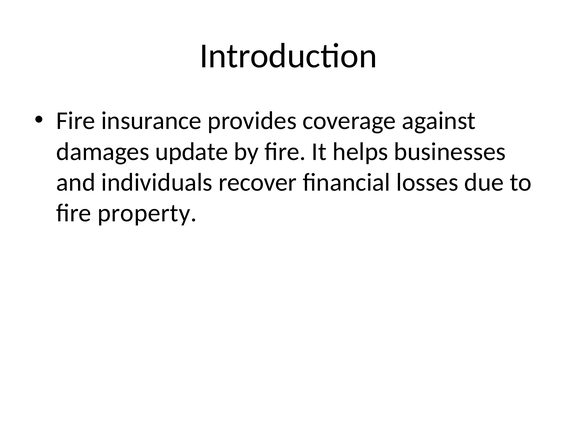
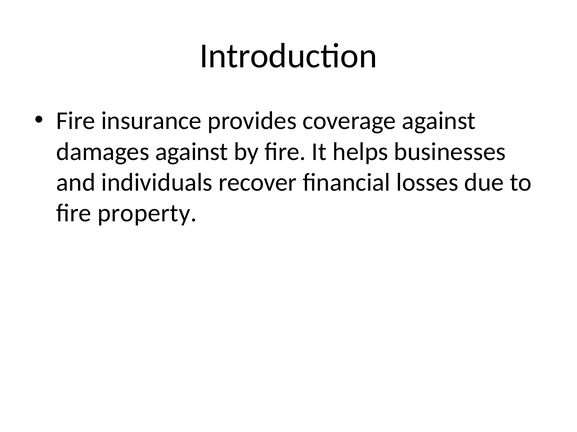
damages update: update -> against
